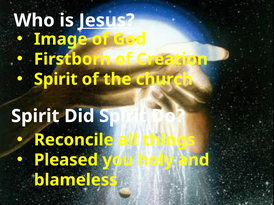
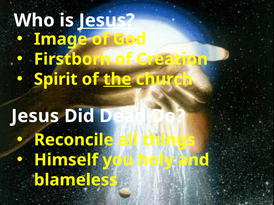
the underline: none -> present
Spirit at (35, 116): Spirit -> Jesus
Did Spirit: Spirit -> Dead
Pleased: Pleased -> Himself
